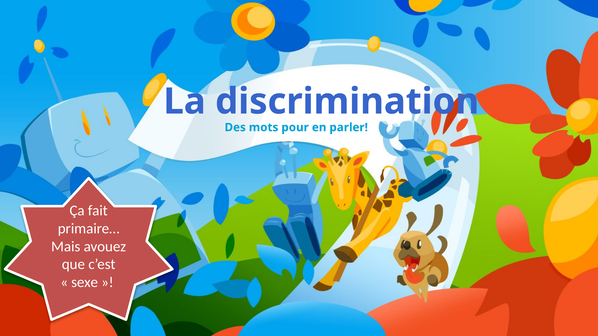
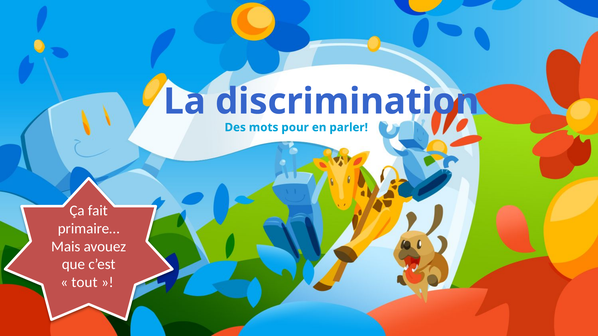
sexe: sexe -> tout
